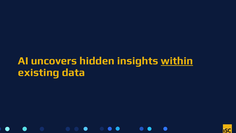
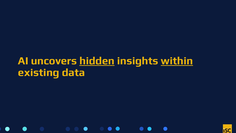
hidden underline: none -> present
